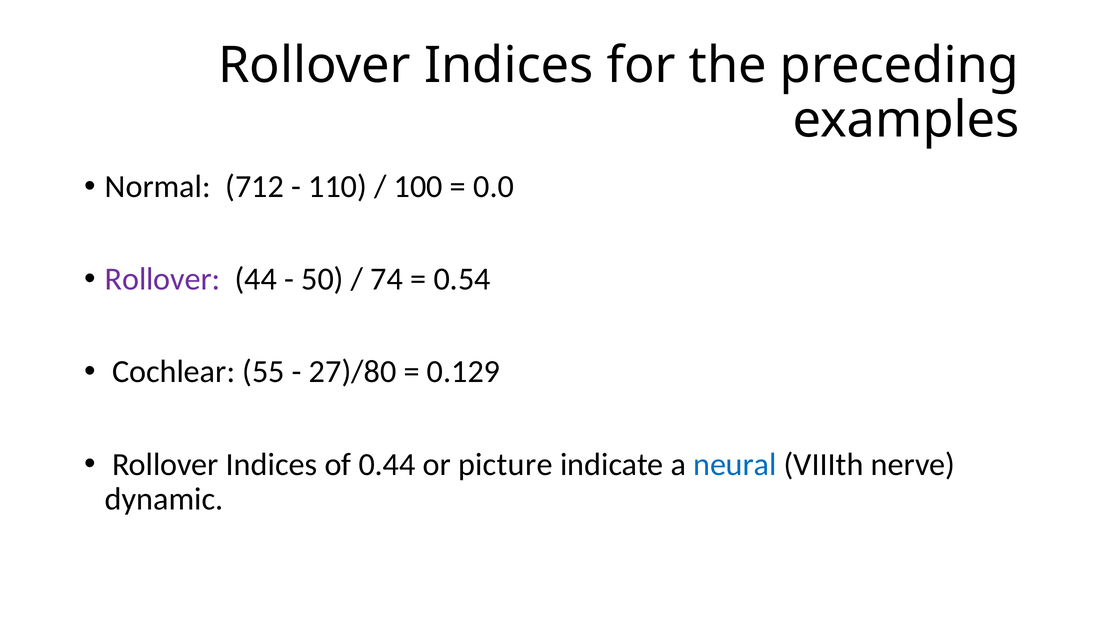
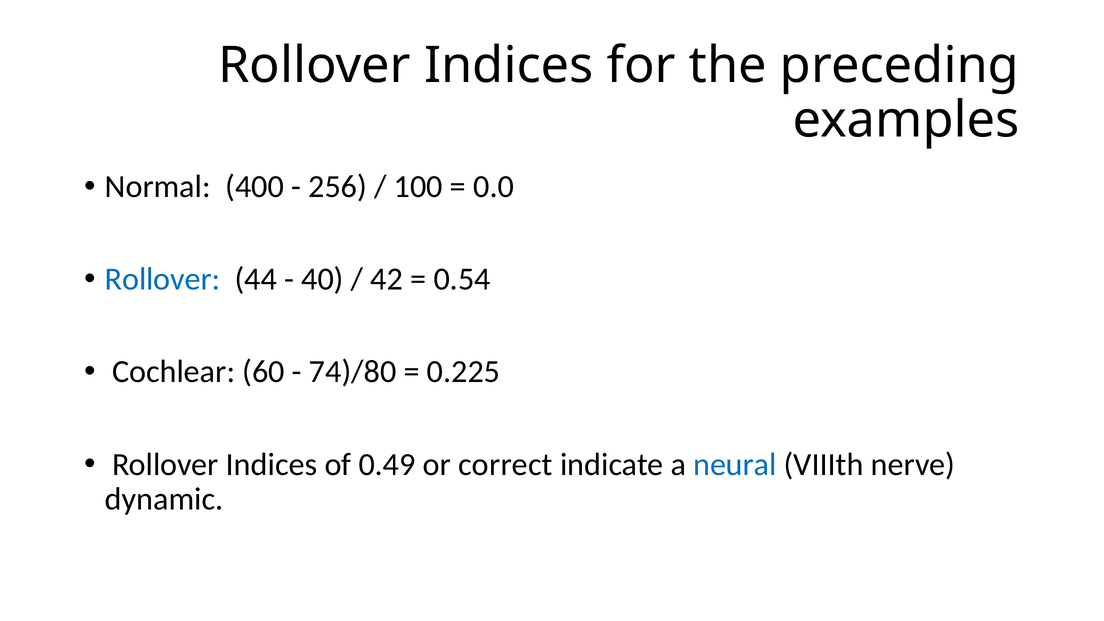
712: 712 -> 400
110: 110 -> 256
Rollover at (163, 279) colour: purple -> blue
50: 50 -> 40
74: 74 -> 42
55: 55 -> 60
27)/80: 27)/80 -> 74)/80
0.129: 0.129 -> 0.225
0.44: 0.44 -> 0.49
picture: picture -> correct
